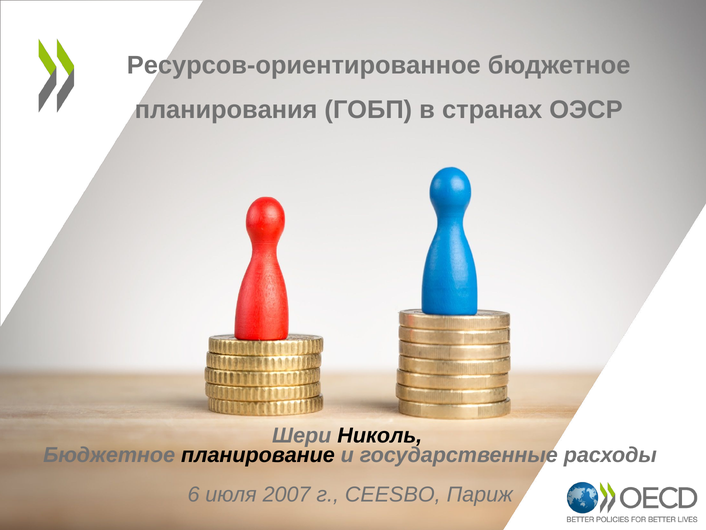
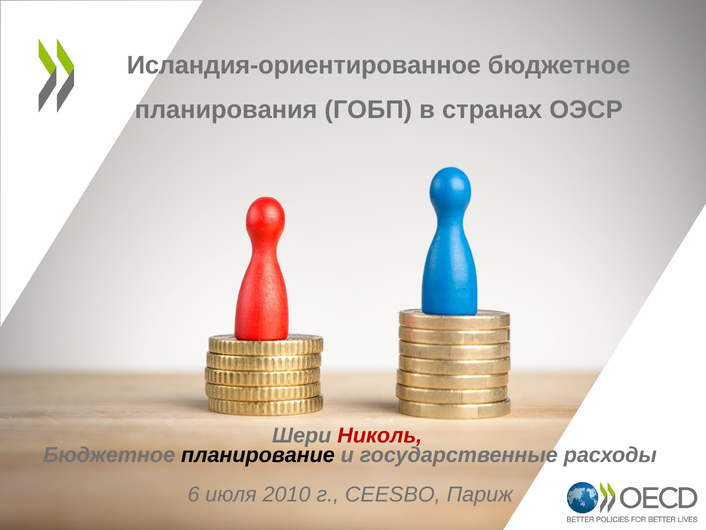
Ресурсов-ориентированное: Ресурсов-ориентированное -> Исландия-ориентированное
Николь colour: black -> red
2007: 2007 -> 2010
